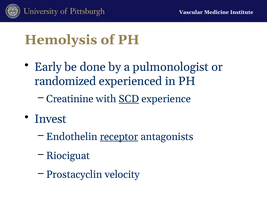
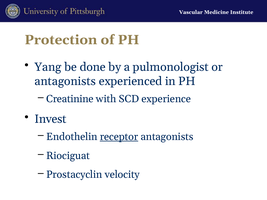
Hemolysis: Hemolysis -> Protection
Early: Early -> Yang
randomized at (65, 81): randomized -> antagonists
SCD underline: present -> none
